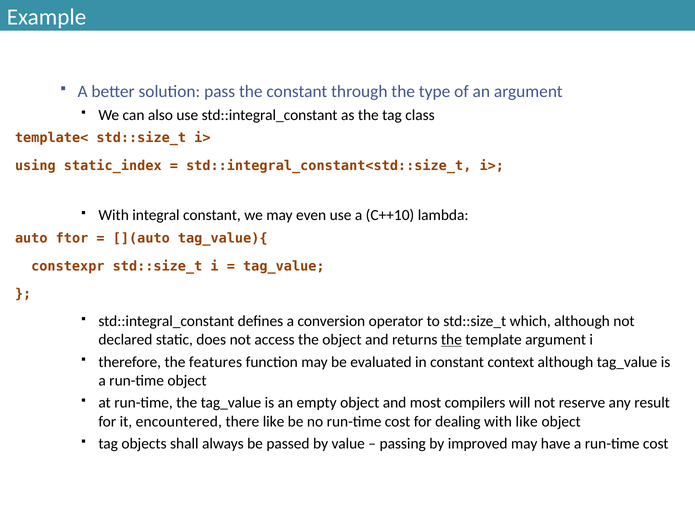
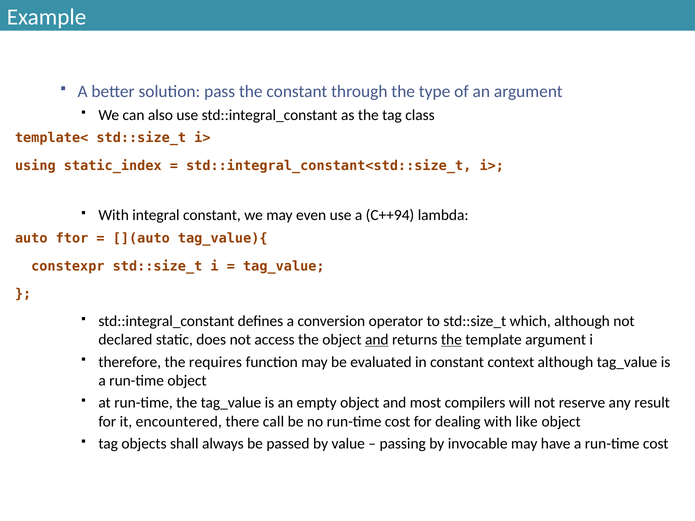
C++10: C++10 -> C++94
and at (377, 340) underline: none -> present
features: features -> requires
there like: like -> call
improved: improved -> invocable
